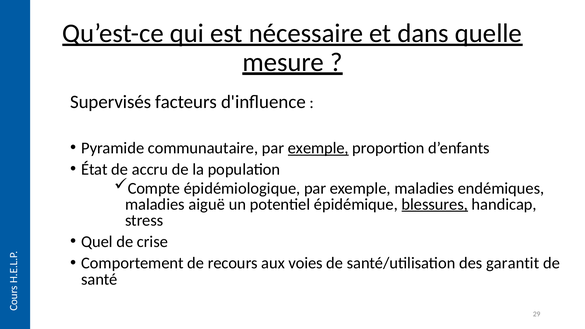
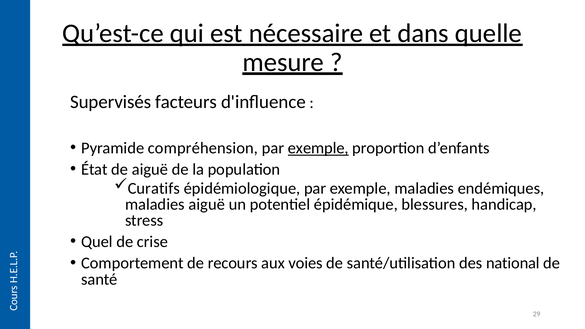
communautaire: communautaire -> compréhension
de accru: accru -> aiguë
Compte: Compte -> Curatifs
blessures underline: present -> none
garantit: garantit -> national
